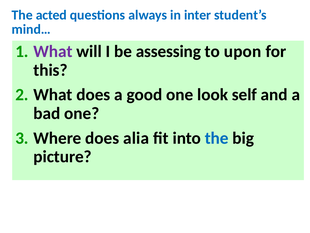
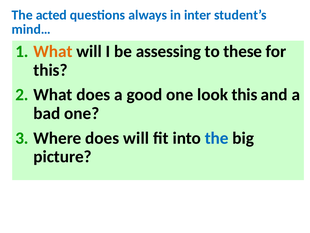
What at (53, 51) colour: purple -> orange
upon: upon -> these
look self: self -> this
does alia: alia -> will
